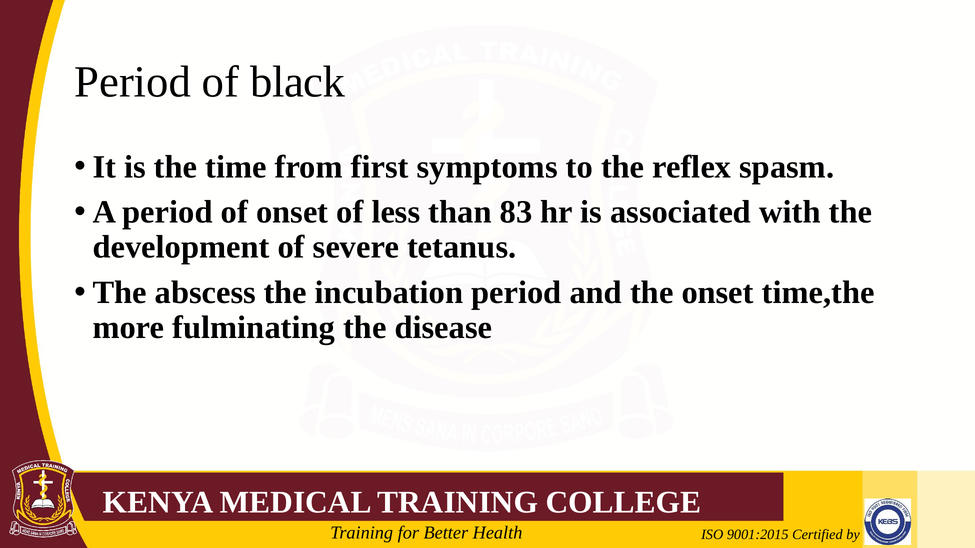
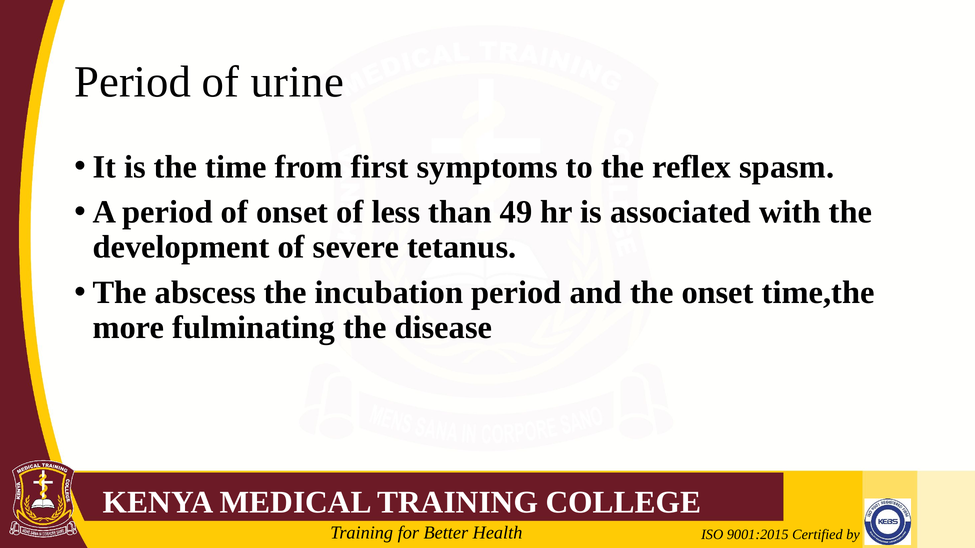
black: black -> urine
83: 83 -> 49
